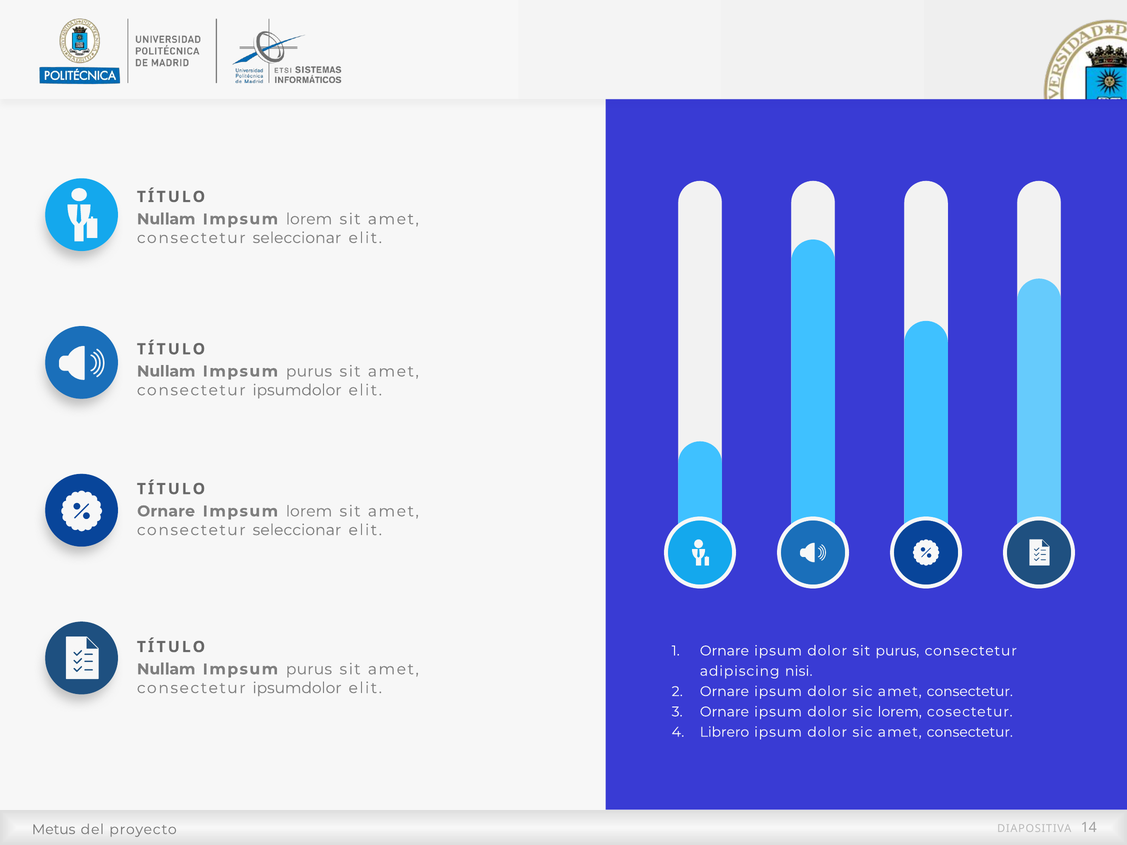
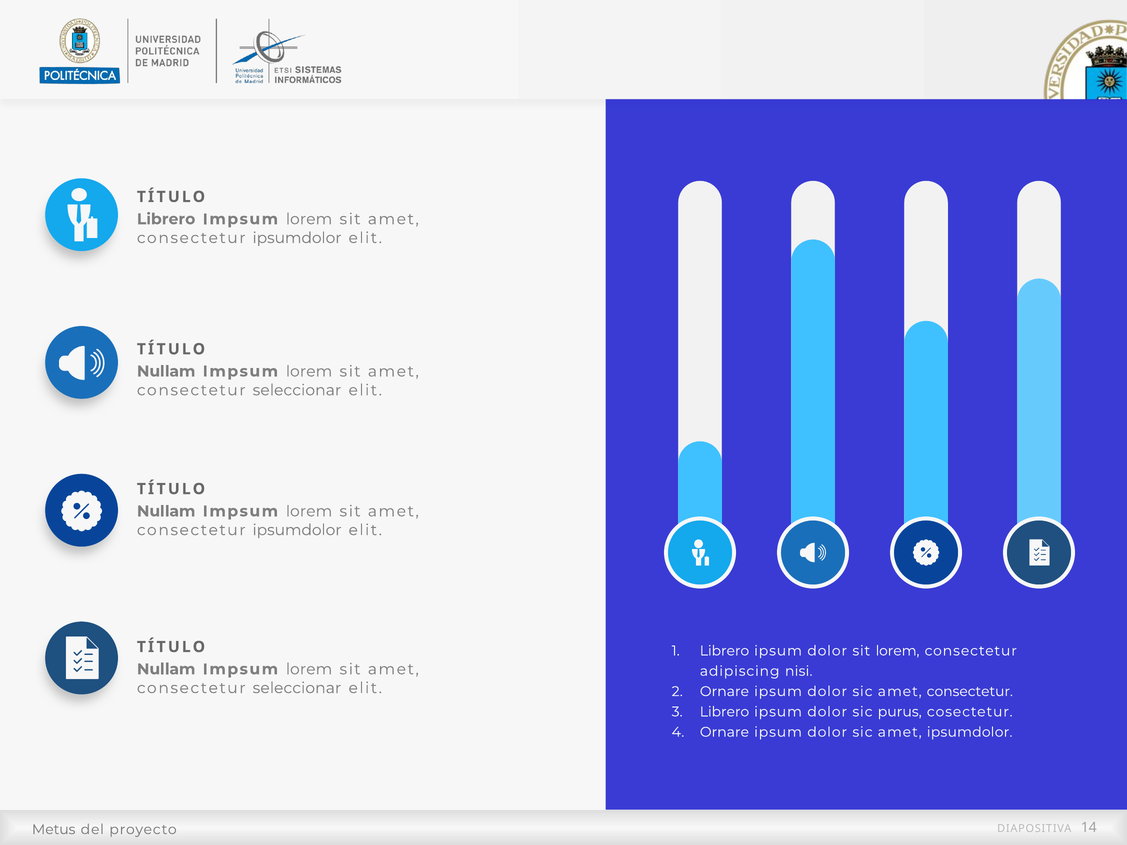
Nullam at (166, 219): Nullam -> Librero
seleccionar at (297, 238): seleccionar -> ipsumdolor
purus at (309, 371): purus -> lorem
ipsumdolor at (297, 390): ipsumdolor -> seleccionar
Ornare at (166, 511): Ornare -> Nullam
seleccionar at (297, 530): seleccionar -> ipsumdolor
Ornare at (724, 651): Ornare -> Librero
sit purus: purus -> lorem
purus at (309, 669): purus -> lorem
ipsumdolor at (297, 688): ipsumdolor -> seleccionar
Ornare at (724, 712): Ornare -> Librero
sic lorem: lorem -> purus
Librero at (724, 732): Librero -> Ornare
consectetur at (970, 732): consectetur -> ipsumdolor
